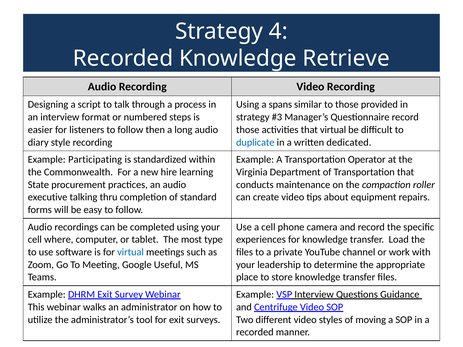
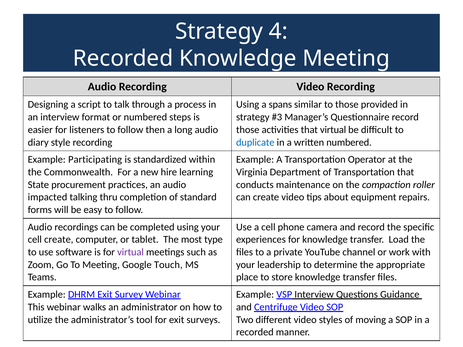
Knowledge Retrieve: Retrieve -> Meeting
written dedicated: dedicated -> numbered
executive: executive -> impacted
cell where: where -> create
virtual at (130, 252) colour: blue -> purple
Useful: Useful -> Touch
